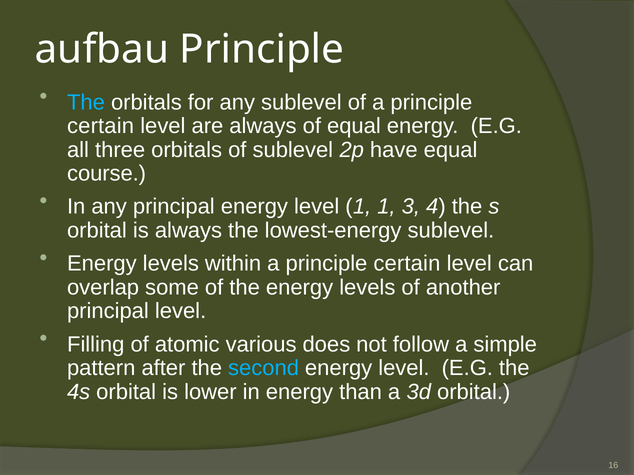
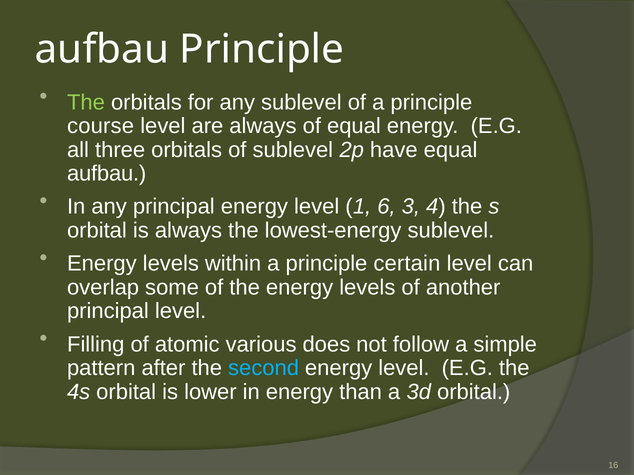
The at (86, 102) colour: light blue -> light green
certain at (101, 126): certain -> course
course at (107, 174): course -> aufbau
1 1: 1 -> 6
